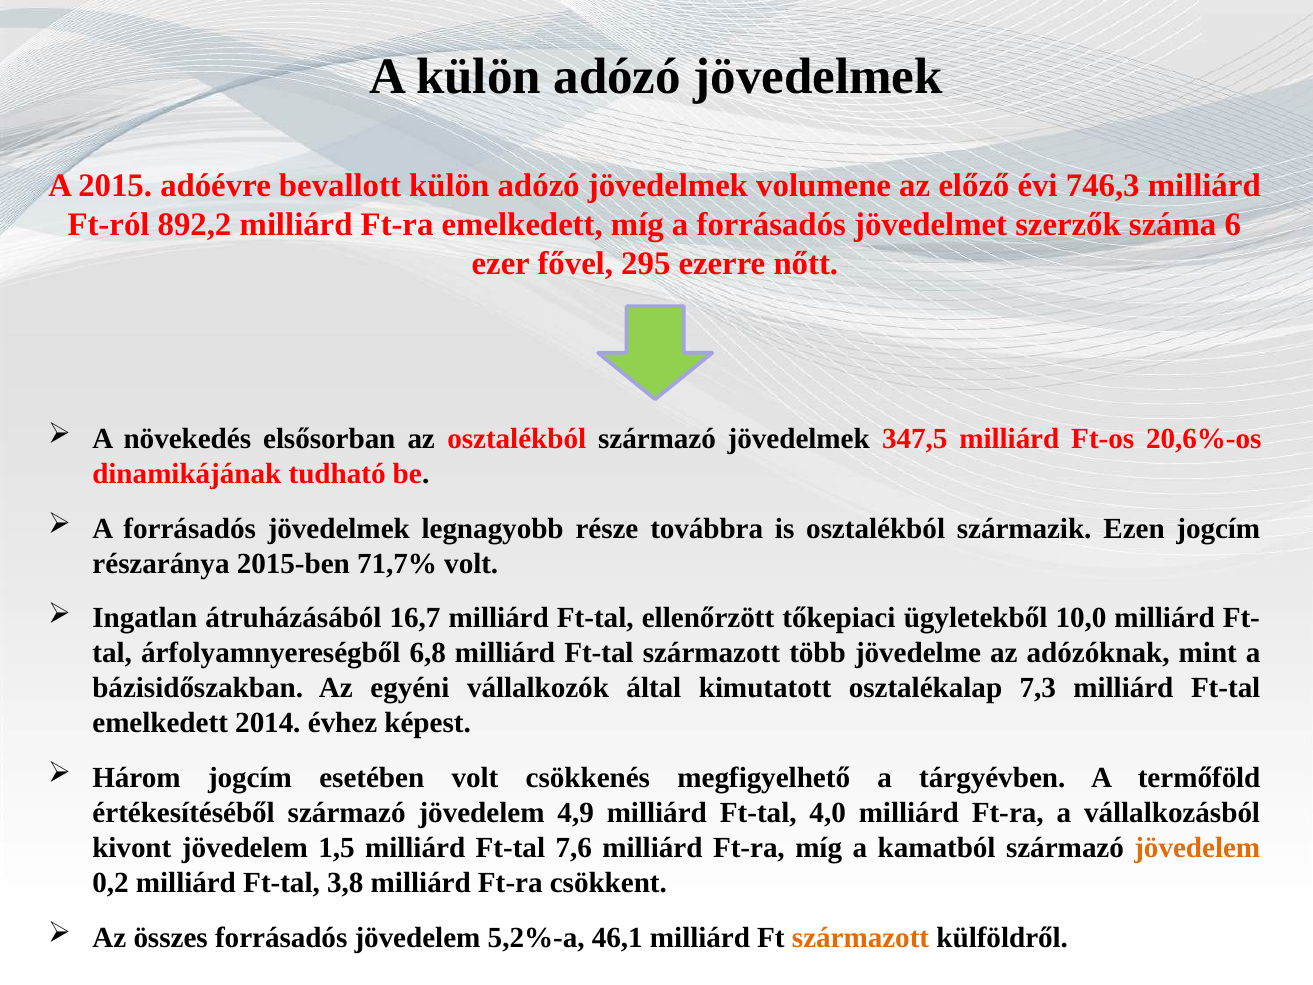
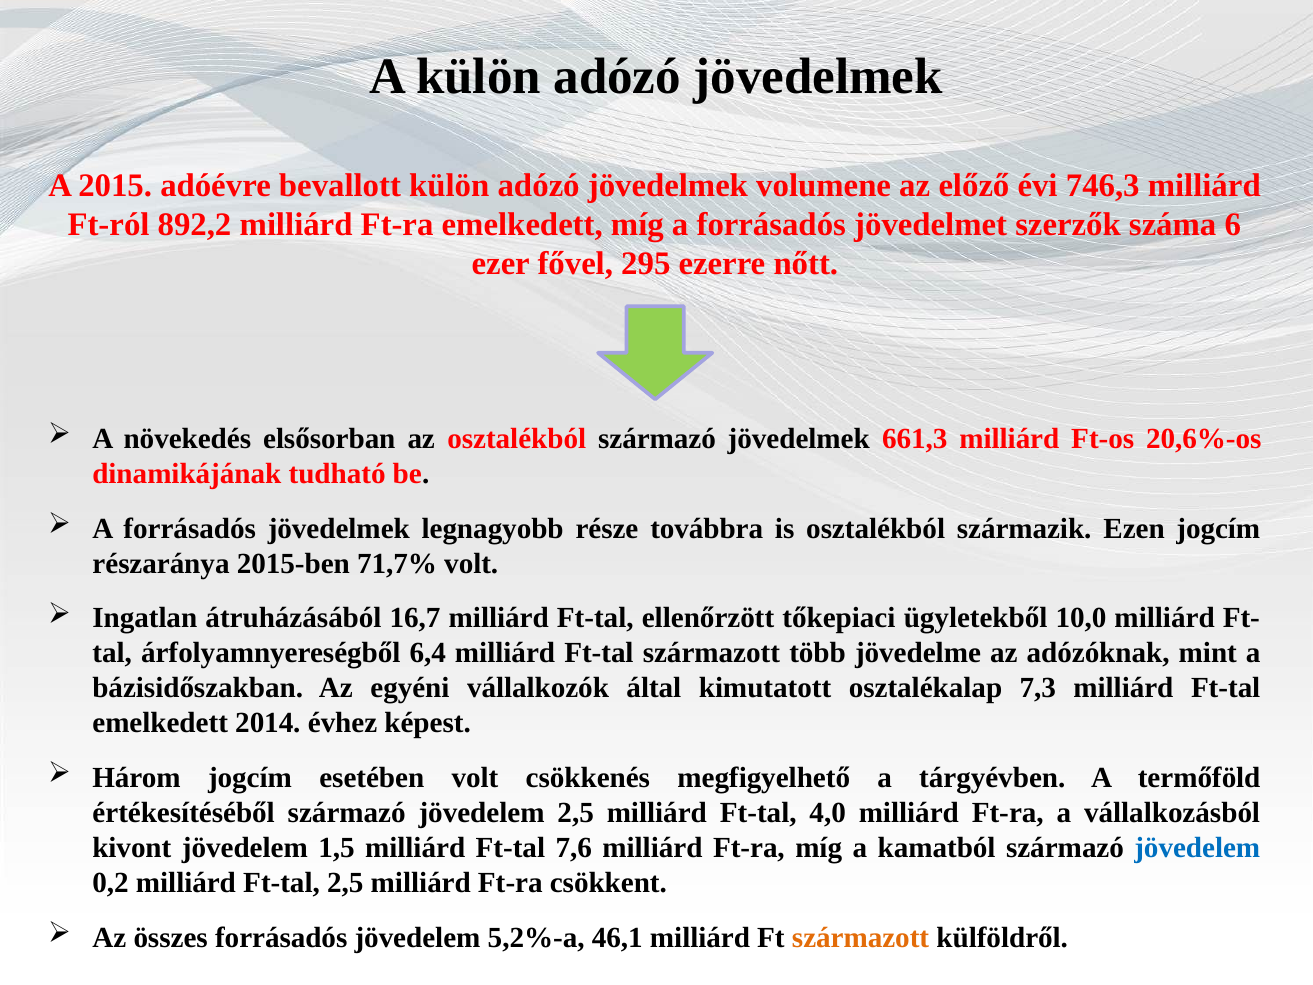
347,5: 347,5 -> 661,3
6,8: 6,8 -> 6,4
jövedelem 4,9: 4,9 -> 2,5
jövedelem at (1197, 848) colour: orange -> blue
Ft-tal 3,8: 3,8 -> 2,5
